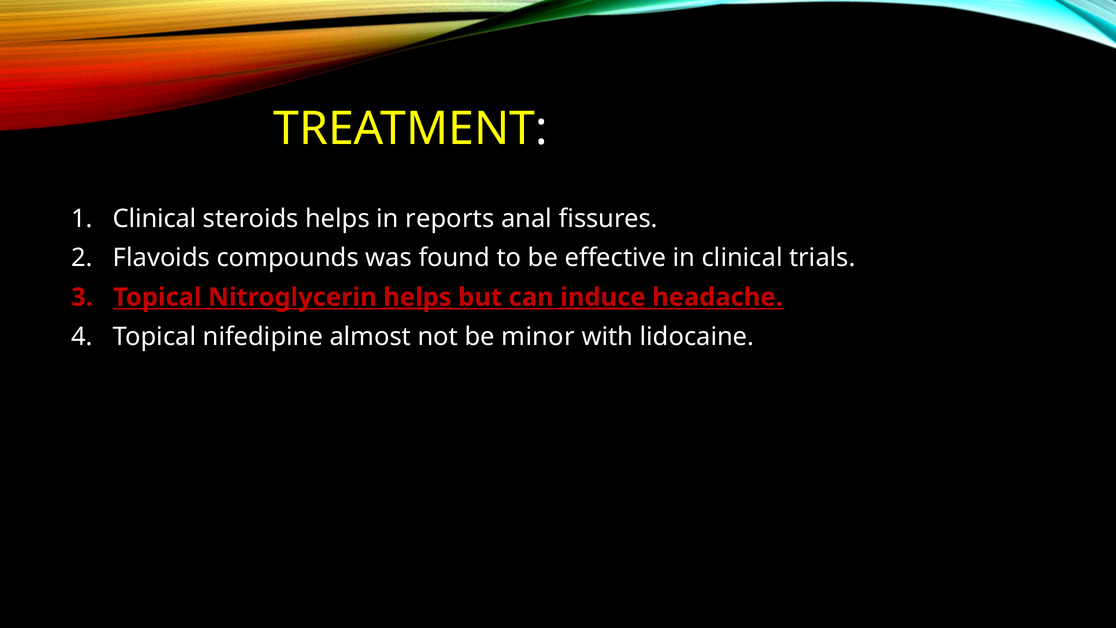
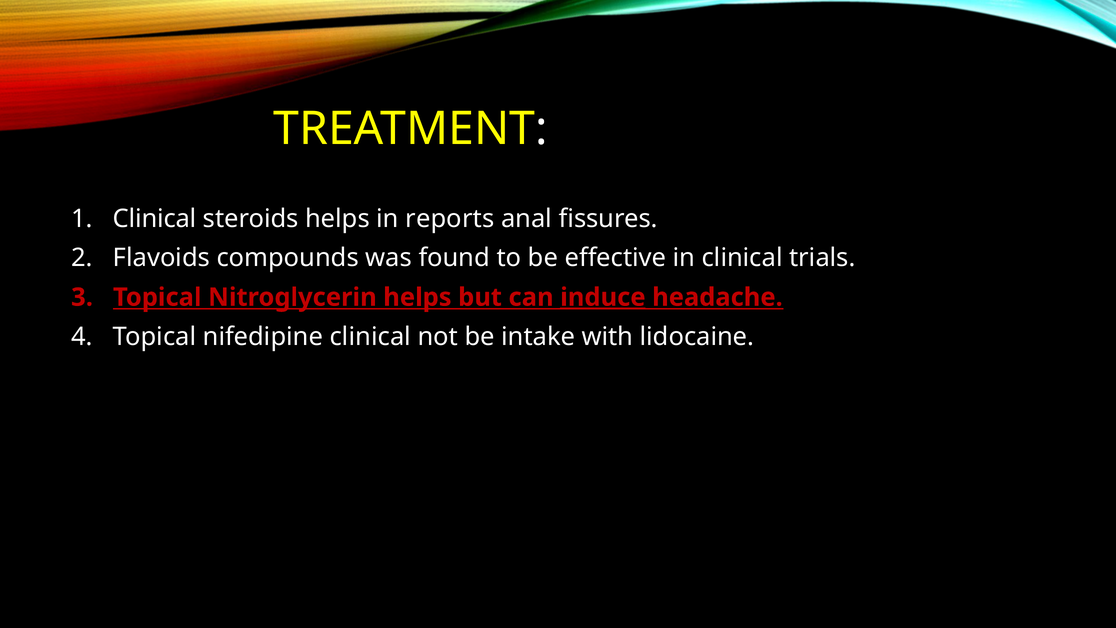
helps at (417, 297) underline: present -> none
nifedipine almost: almost -> clinical
minor: minor -> intake
